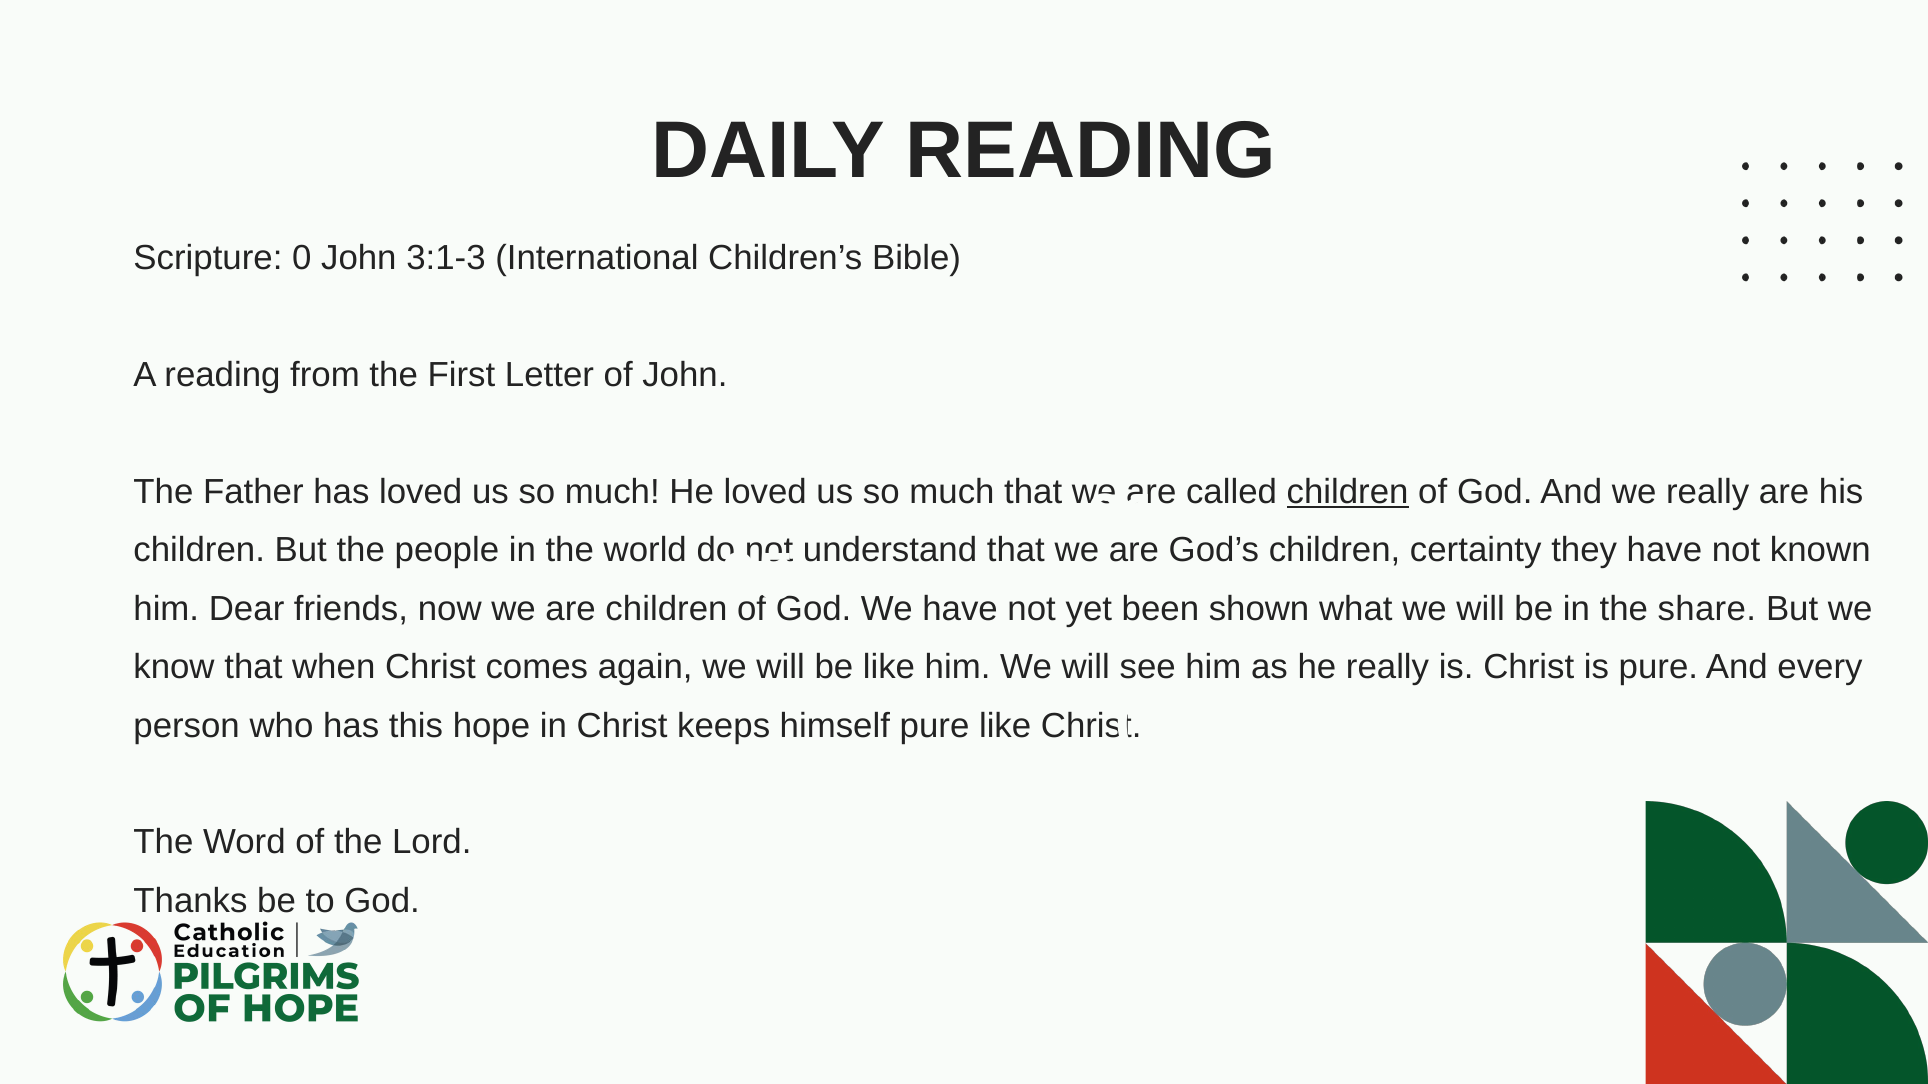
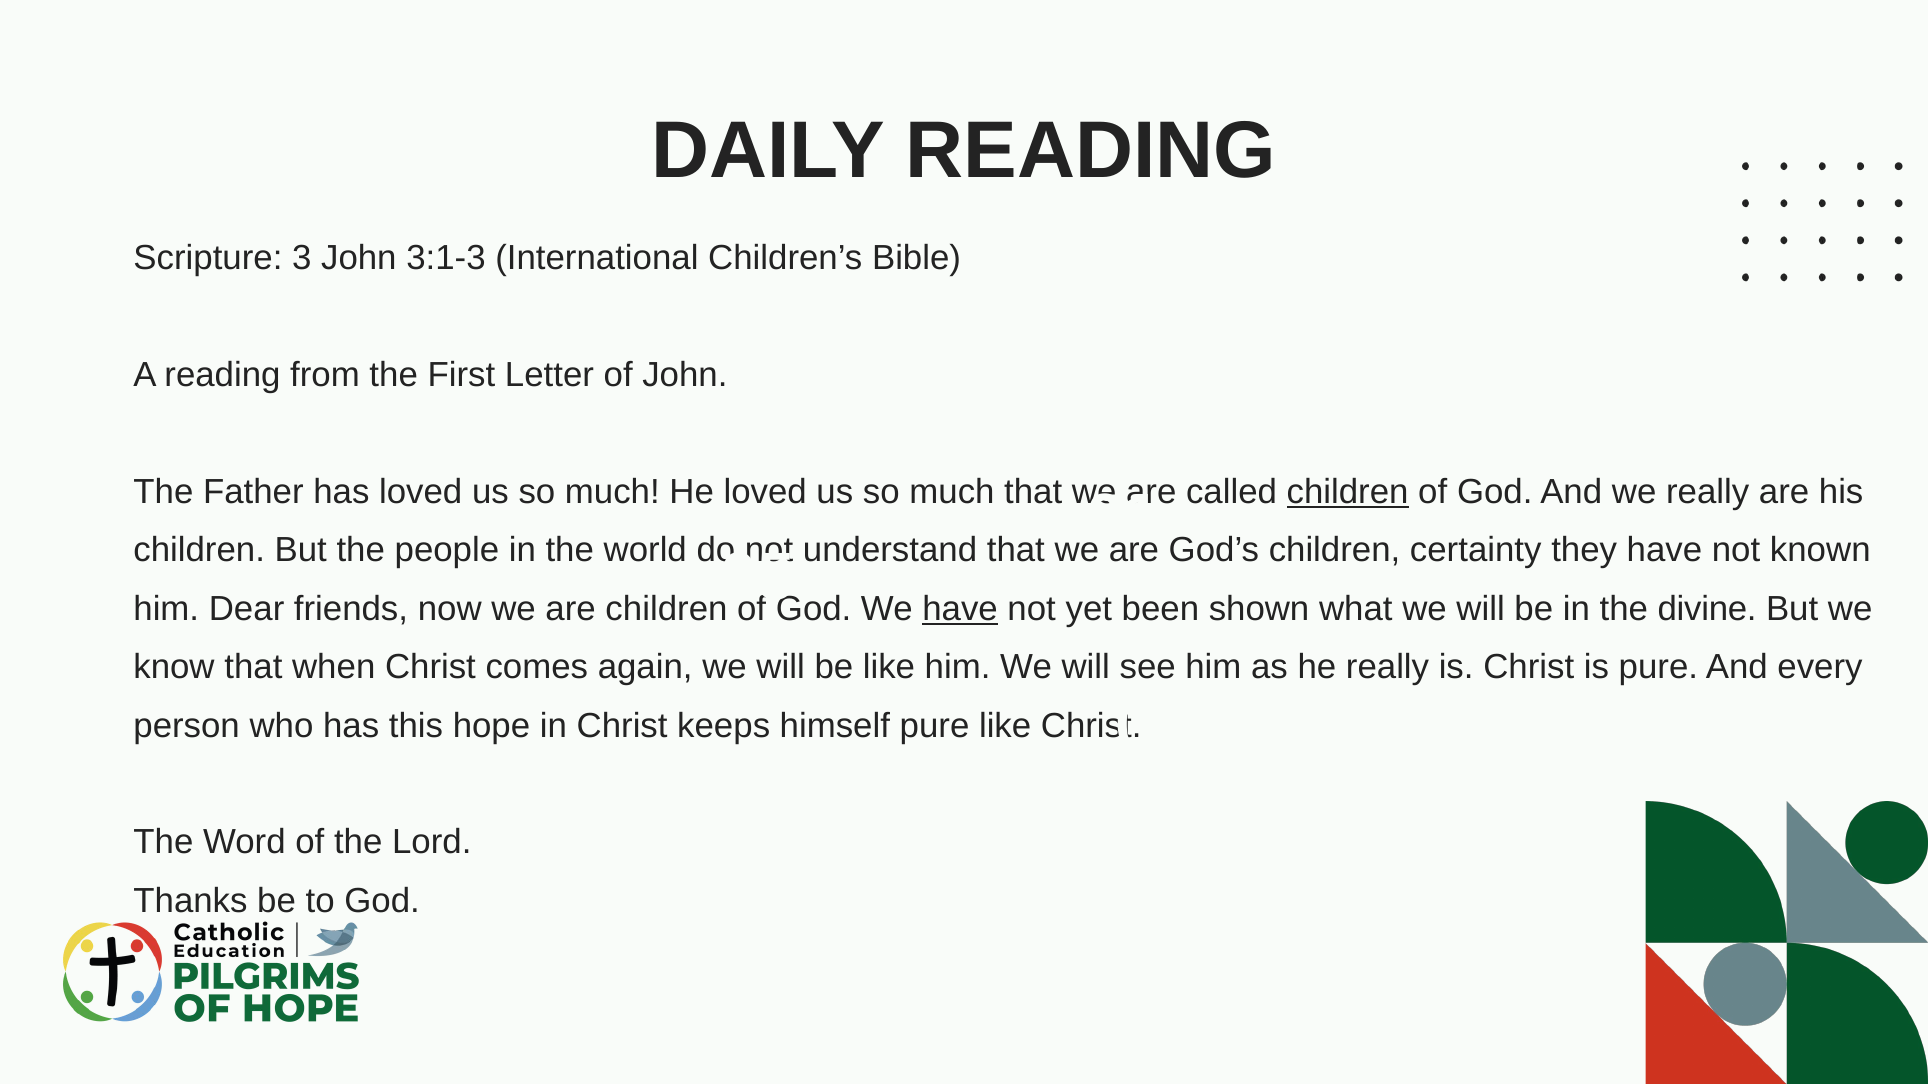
0: 0 -> 3
have at (960, 609) underline: none -> present
share: share -> divine
